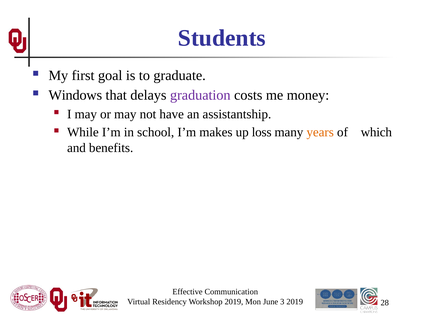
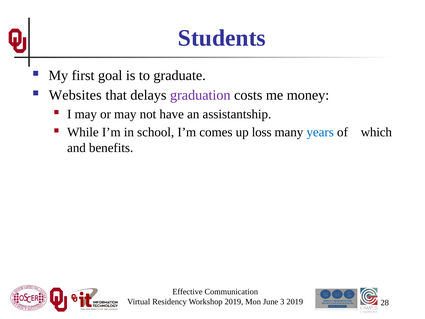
Windows: Windows -> Websites
makes: makes -> comes
years colour: orange -> blue
